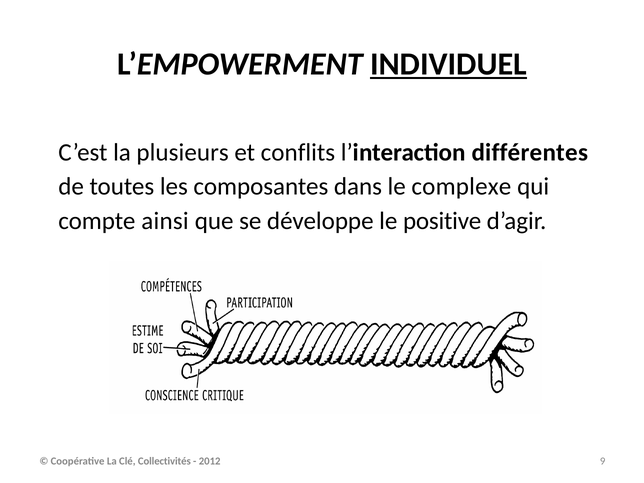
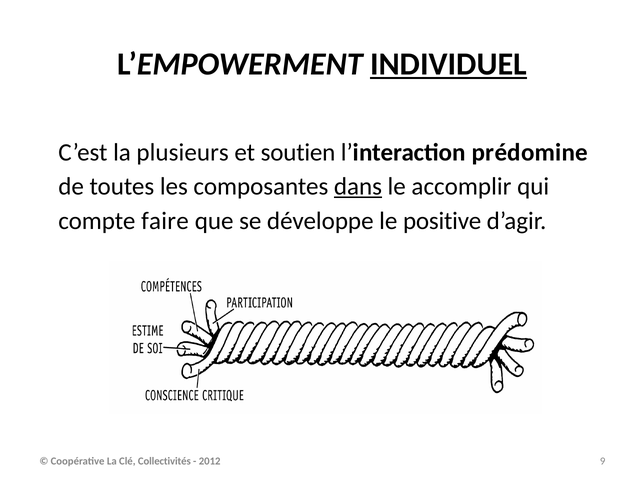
conflits: conflits -> soutien
différentes: différentes -> prédomine
dans underline: none -> present
complexe: complexe -> accomplir
ainsi: ainsi -> faire
